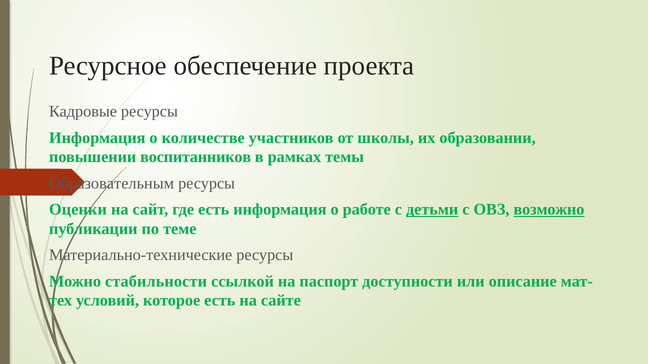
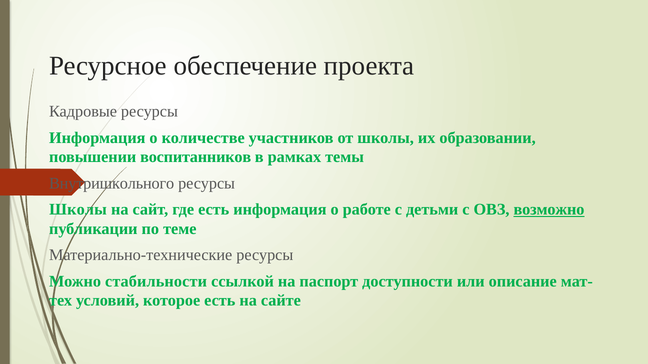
Образовательным: Образовательным -> Внутришкольного
Оценки at (78, 210): Оценки -> Школы
детьми underline: present -> none
